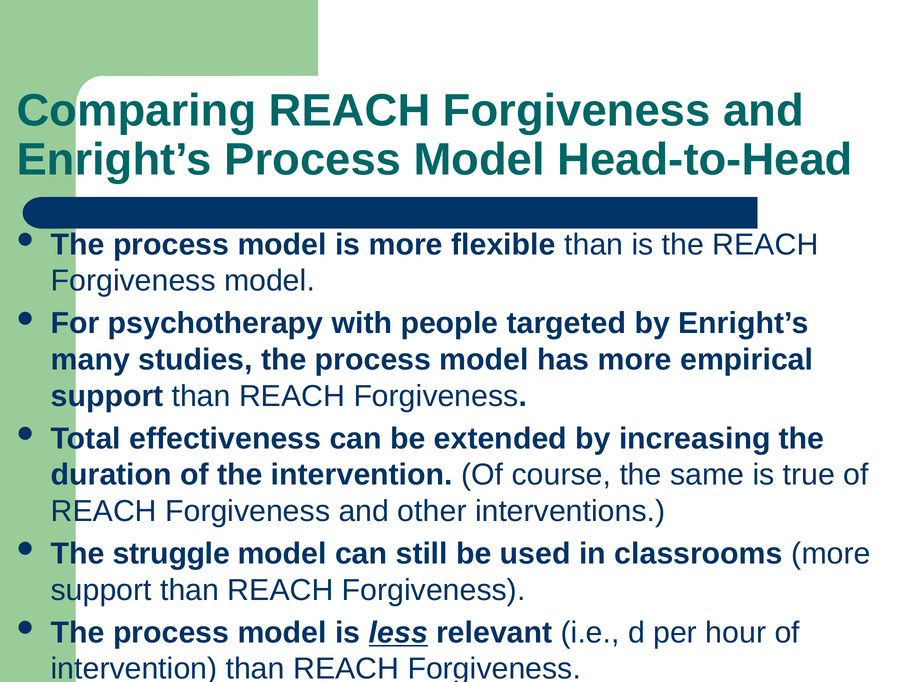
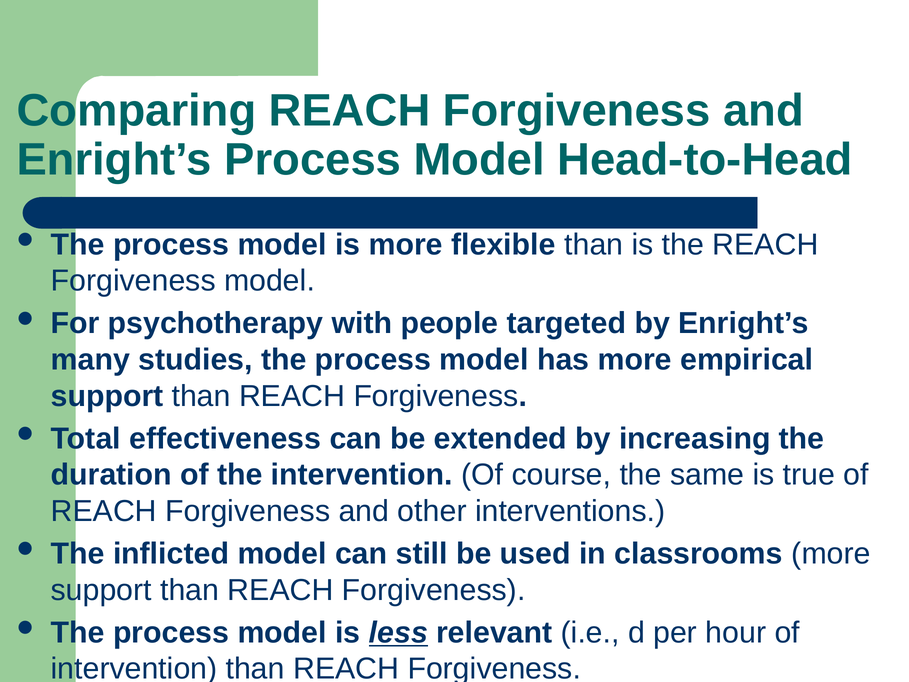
struggle: struggle -> inflicted
